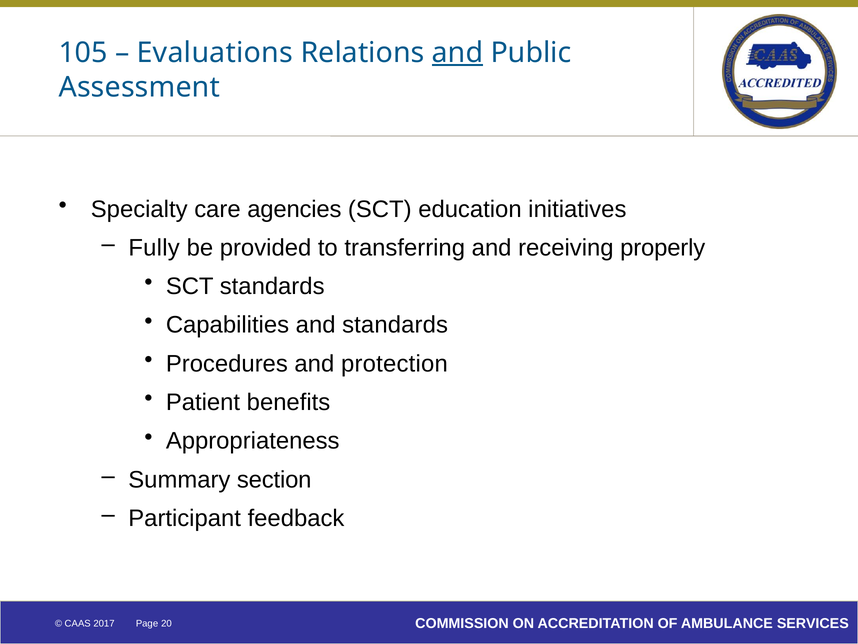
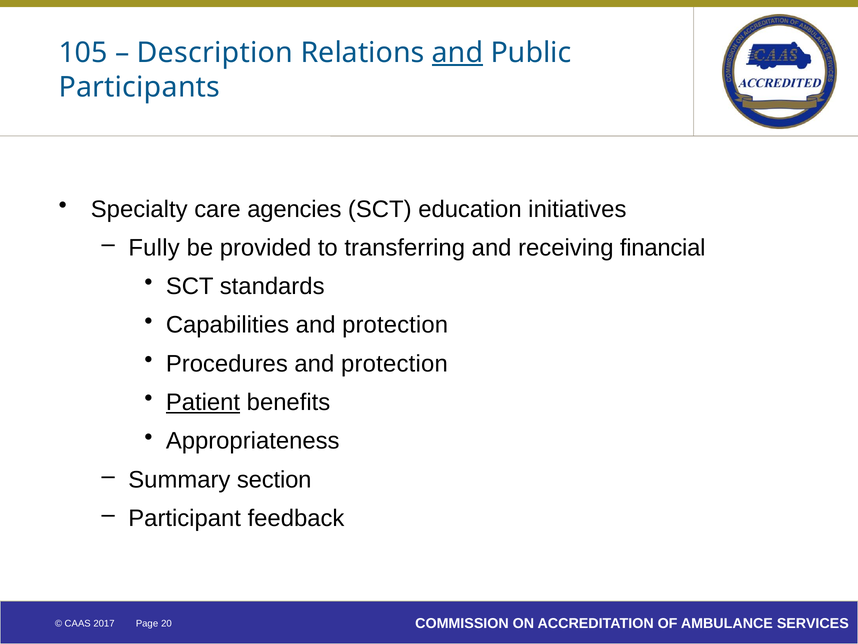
Evaluations: Evaluations -> Description
Assessment: Assessment -> Participants
properly: properly -> financial
Capabilities and standards: standards -> protection
Patient underline: none -> present
